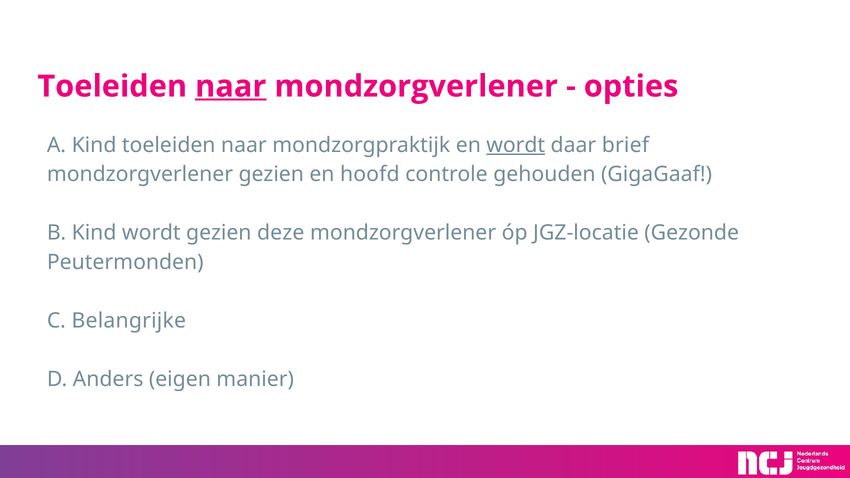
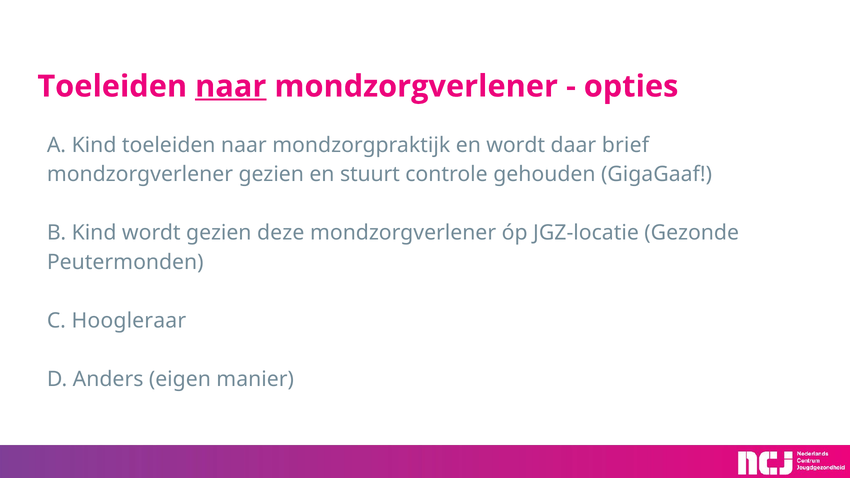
wordt at (516, 145) underline: present -> none
hoofd: hoofd -> stuurt
Belangrijke: Belangrijke -> Hoogleraar
